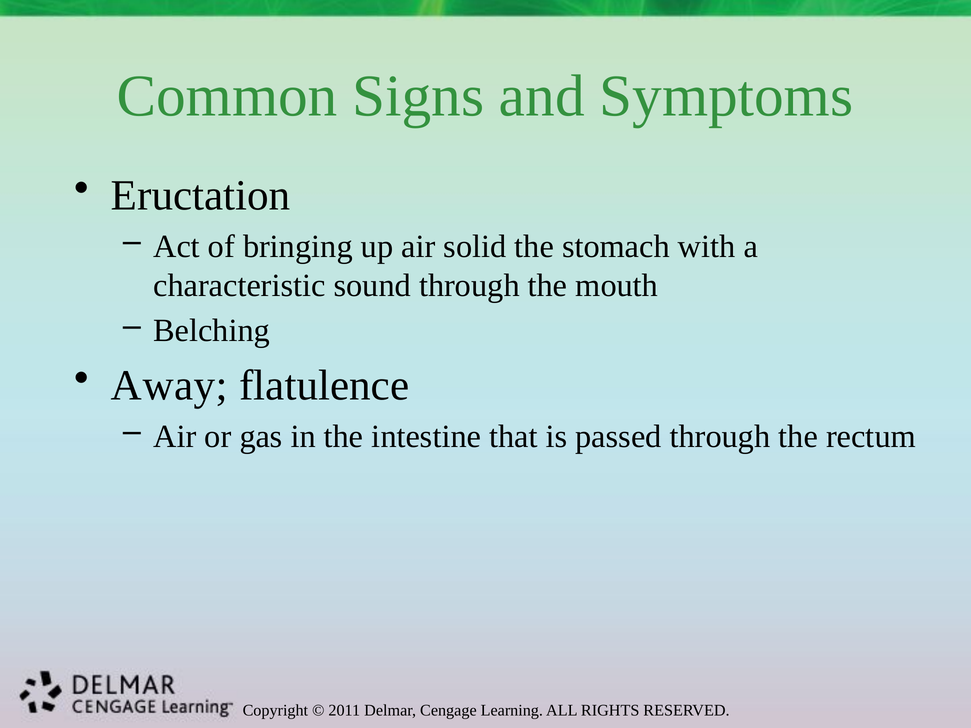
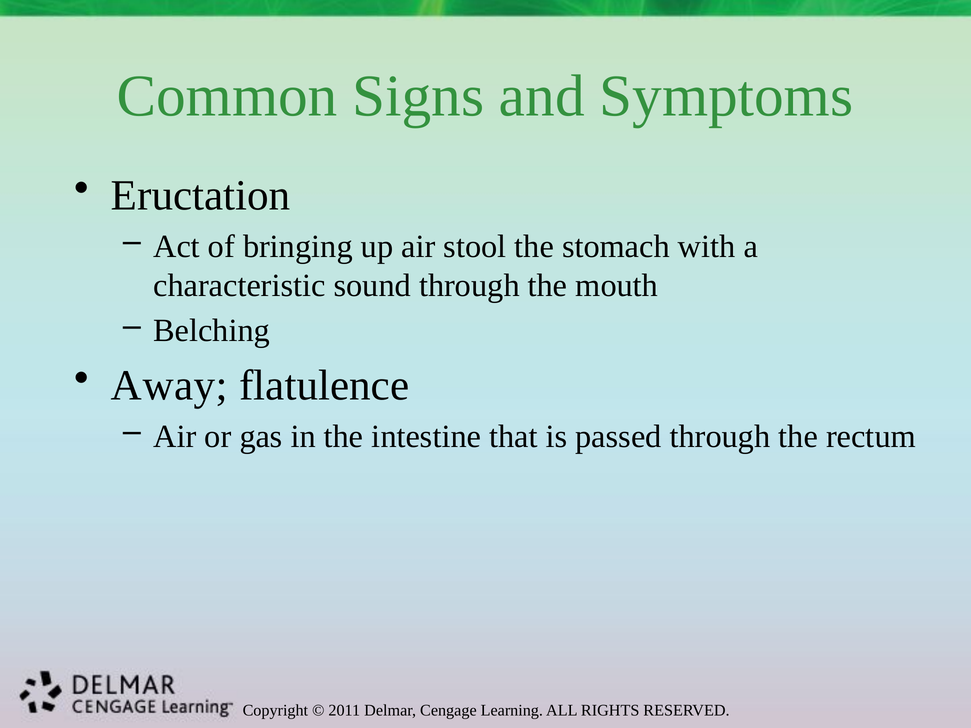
solid: solid -> stool
